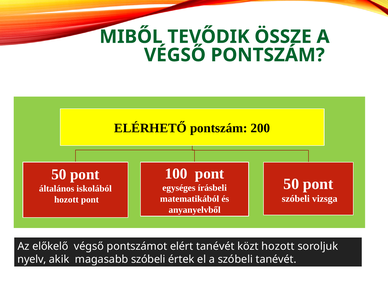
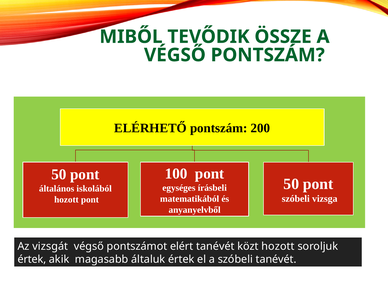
előkelő: előkelő -> vizsgát
nyelv at (32, 259): nyelv -> értek
magasabb szóbeli: szóbeli -> általuk
